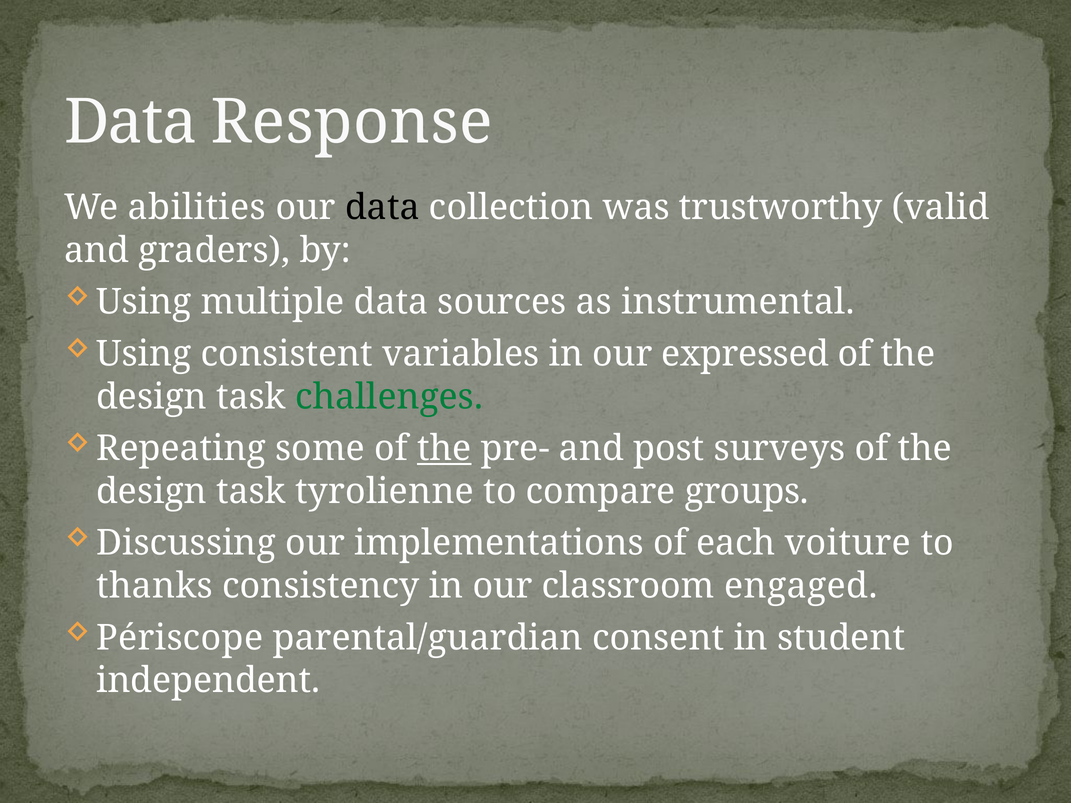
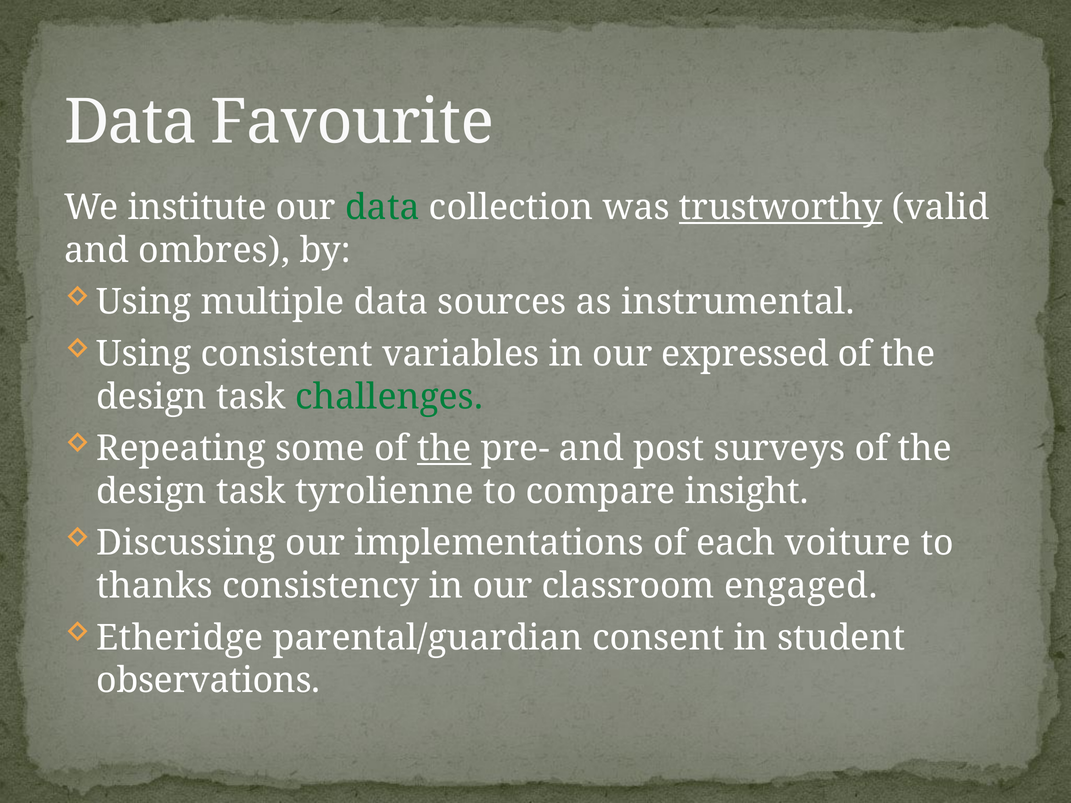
Response: Response -> Favourite
abilities: abilities -> institute
data at (382, 208) colour: black -> green
trustworthy underline: none -> present
graders: graders -> ombres
groups: groups -> insight
Périscope: Périscope -> Etheridge
independent: independent -> observations
